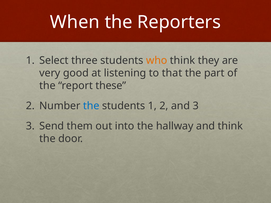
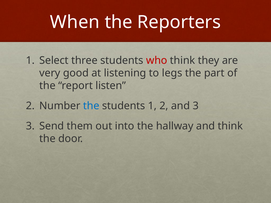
who colour: orange -> red
that: that -> legs
these: these -> listen
